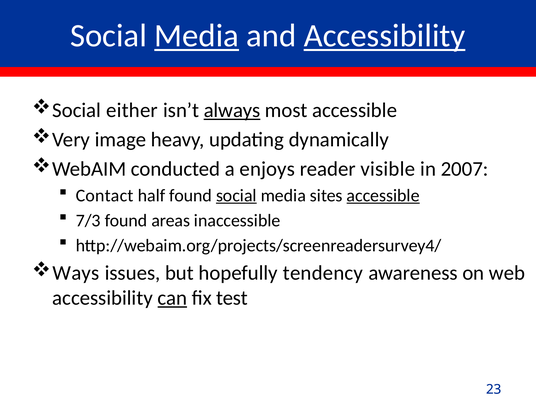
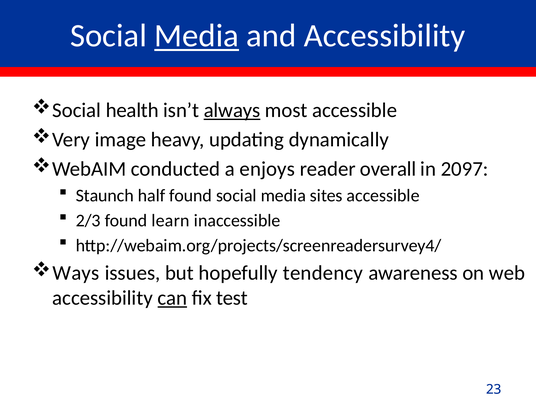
Accessibility at (385, 36) underline: present -> none
either: either -> health
visible: visible -> overall
2007: 2007 -> 2097
Contact: Contact -> Staunch
social at (236, 195) underline: present -> none
accessible at (383, 195) underline: present -> none
7/3: 7/3 -> 2/3
areas: areas -> learn
